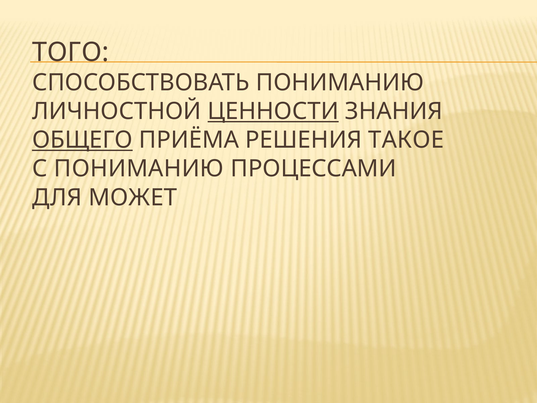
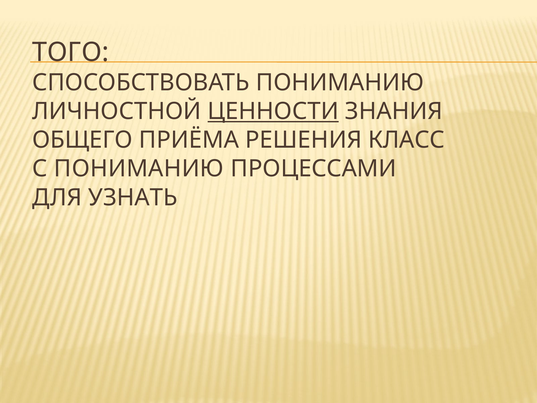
ОБЩЕГО underline: present -> none
ТАКОЕ: ТАКОЕ -> КЛАСС
МОЖЕТ: МОЖЕТ -> УЗНАТЬ
